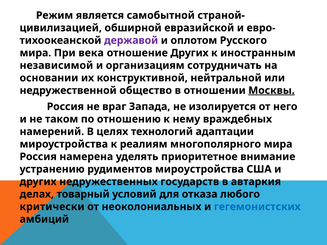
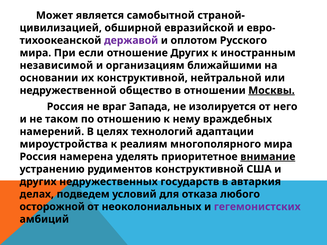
Режим: Режим -> Может
века: века -> если
сотрудничать: сотрудничать -> ближайшими
внимание underline: none -> present
рудиментов мироустройства: мироустройства -> конструктивной
товарный: товарный -> подведем
критически: критически -> осторожной
гегемонистских colour: blue -> purple
